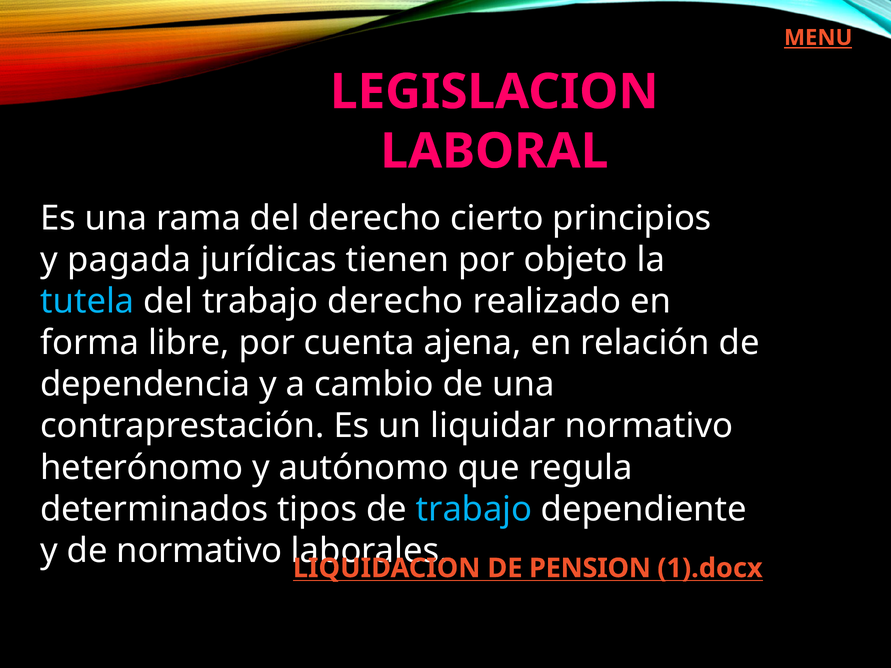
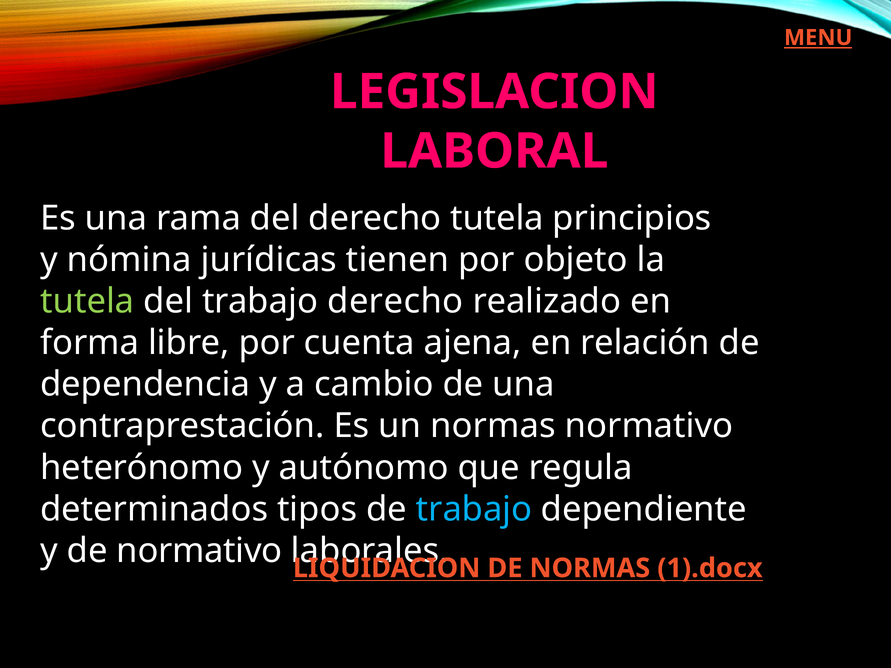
derecho cierto: cierto -> tutela
pagada: pagada -> nómina
tutela at (87, 301) colour: light blue -> light green
un liquidar: liquidar -> normas
DE PENSION: PENSION -> NORMAS
